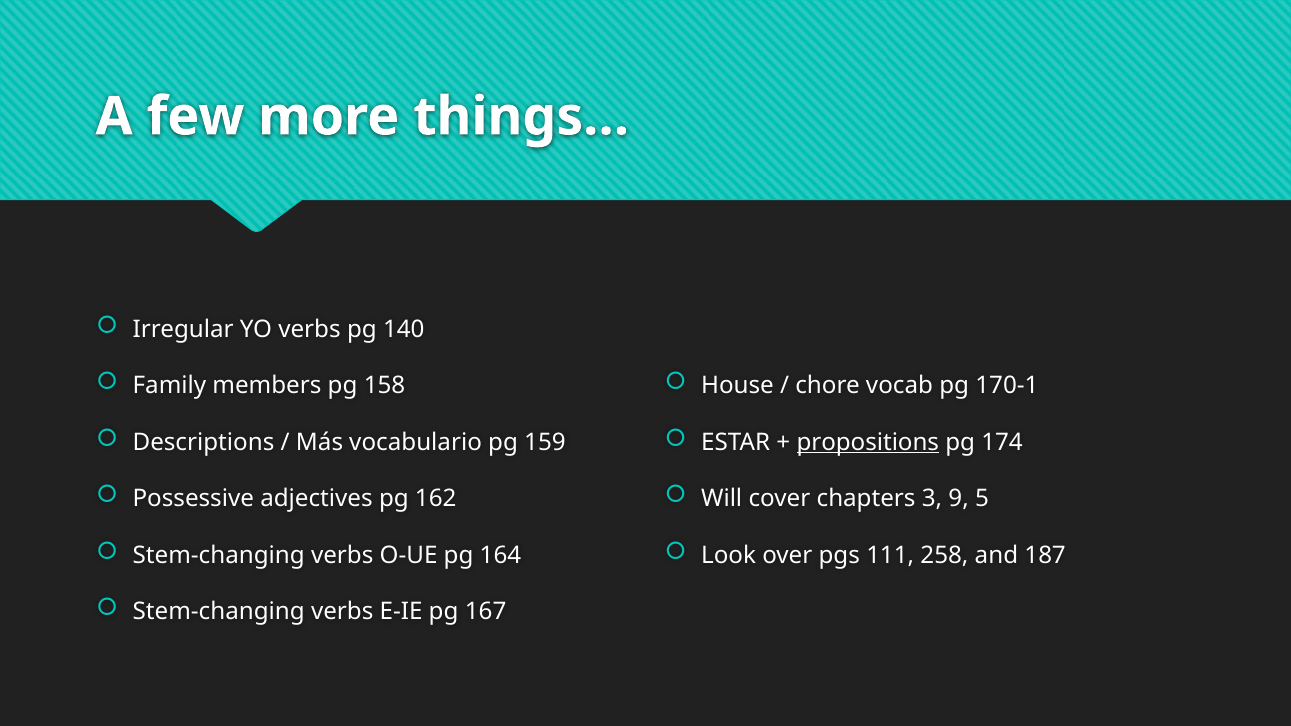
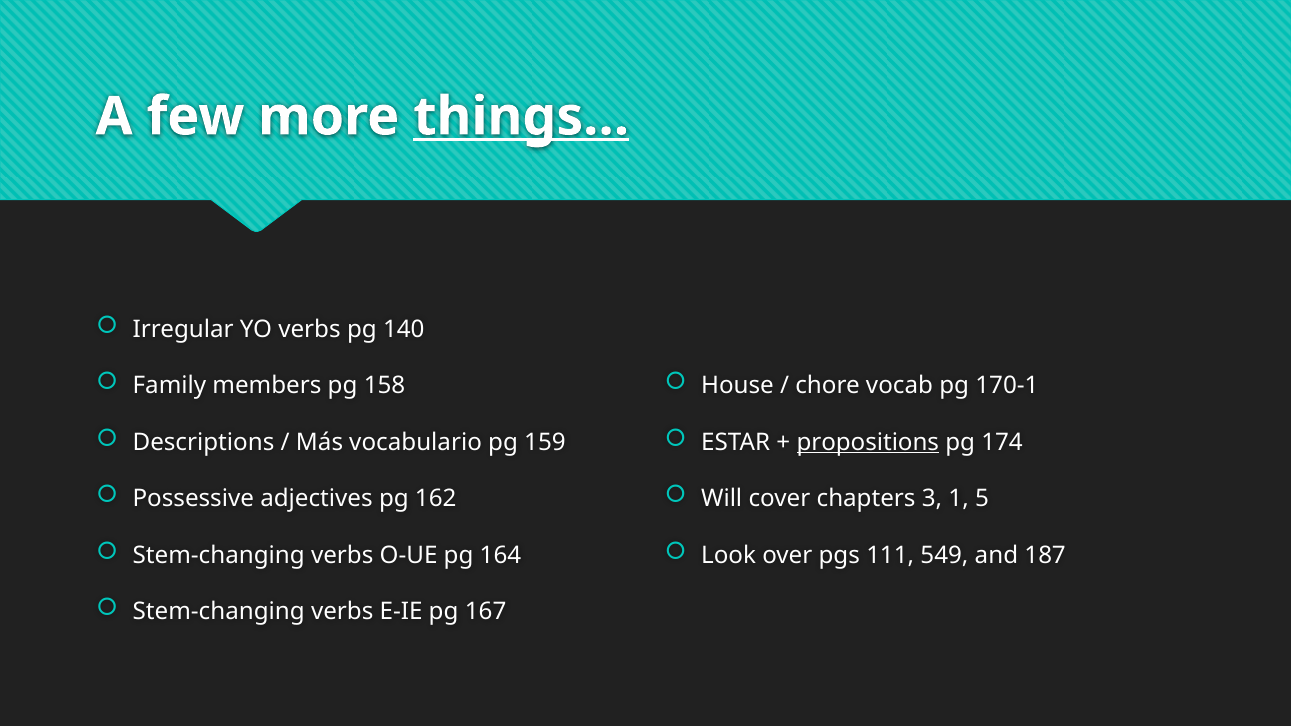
things… underline: none -> present
9: 9 -> 1
258: 258 -> 549
